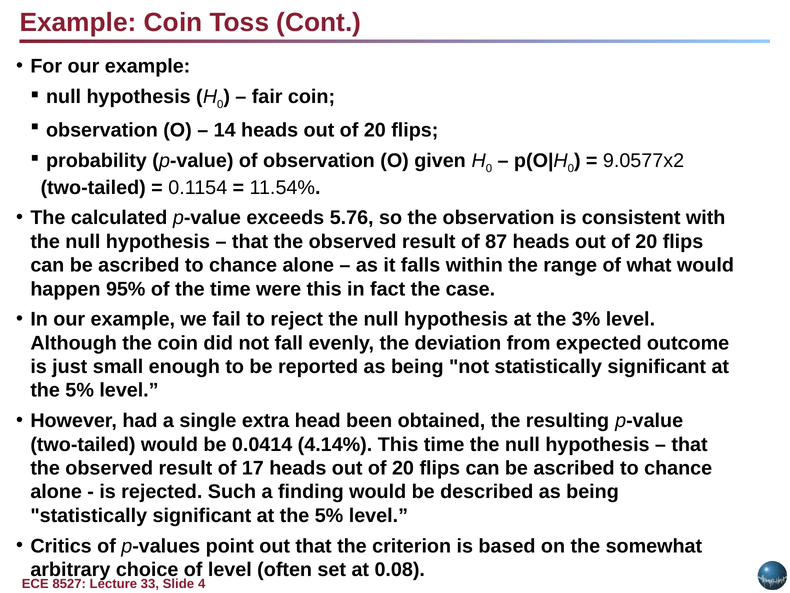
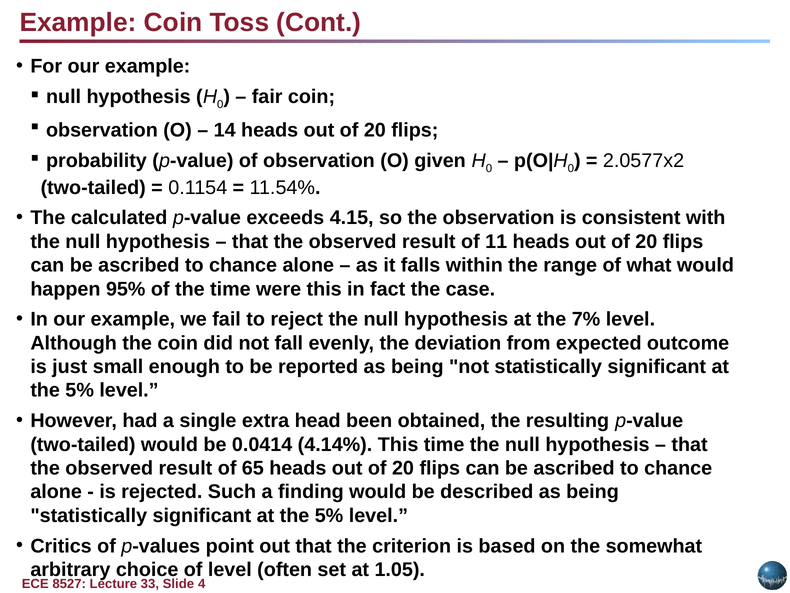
9.0577x2: 9.0577x2 -> 2.0577x2
5.76: 5.76 -> 4.15
87: 87 -> 11
3%: 3% -> 7%
17: 17 -> 65
0.08: 0.08 -> 1.05
